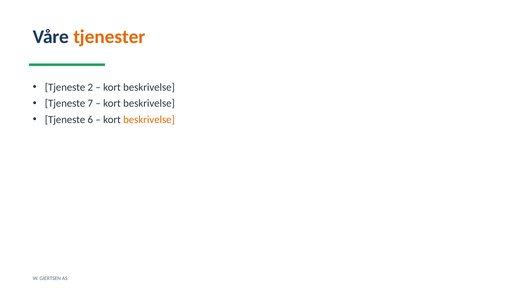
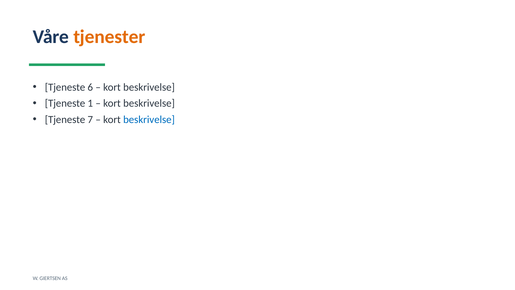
2: 2 -> 6
7: 7 -> 1
6: 6 -> 7
beskrivelse at (149, 119) colour: orange -> blue
